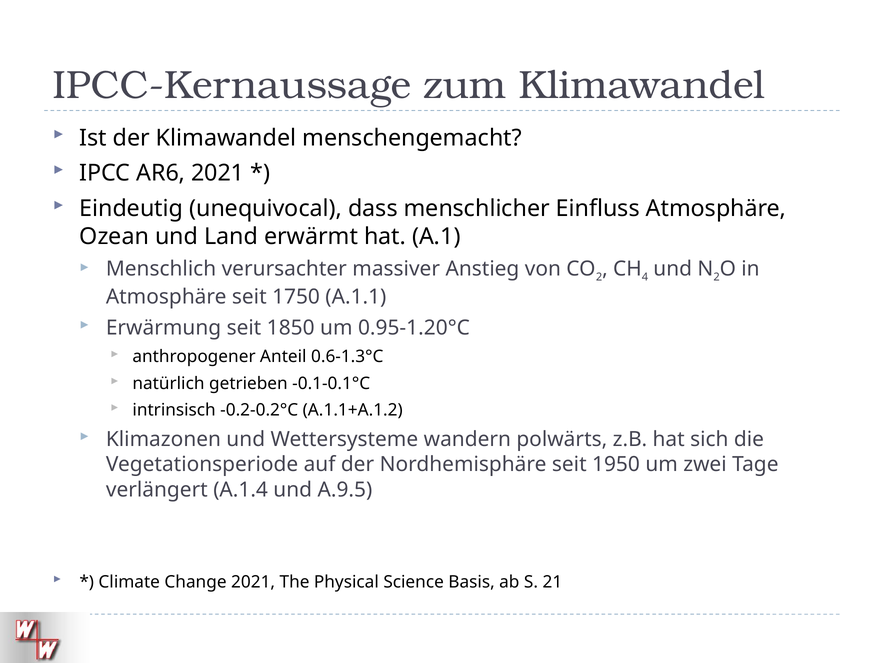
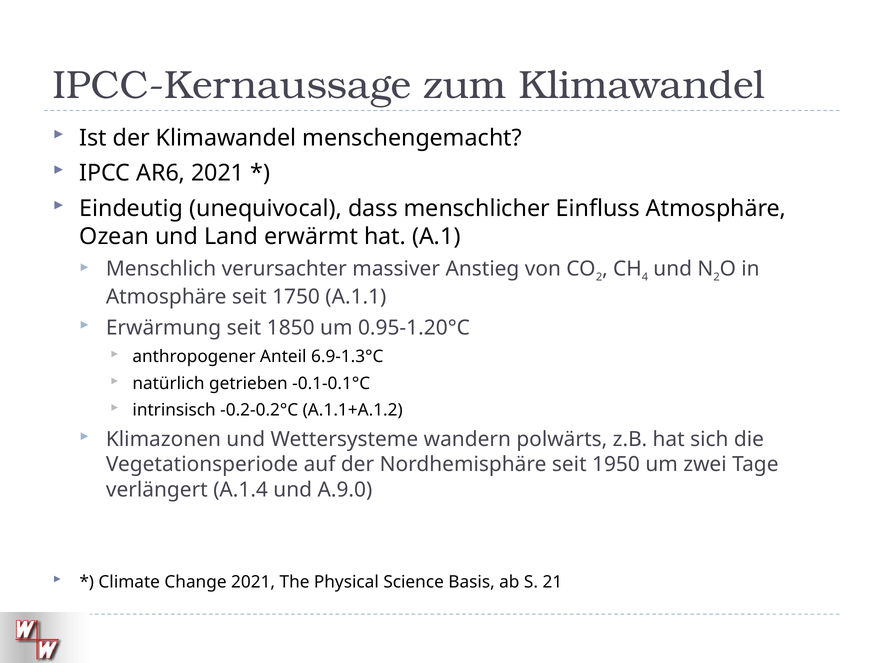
0.6-1.3°C: 0.6-1.3°C -> 6.9-1.3°C
A.9.5: A.9.5 -> A.9.0
